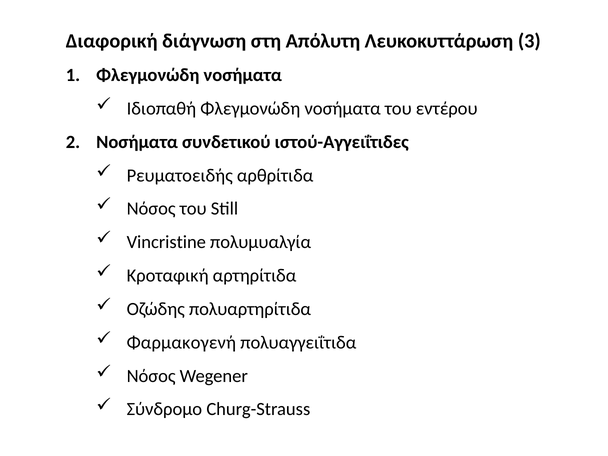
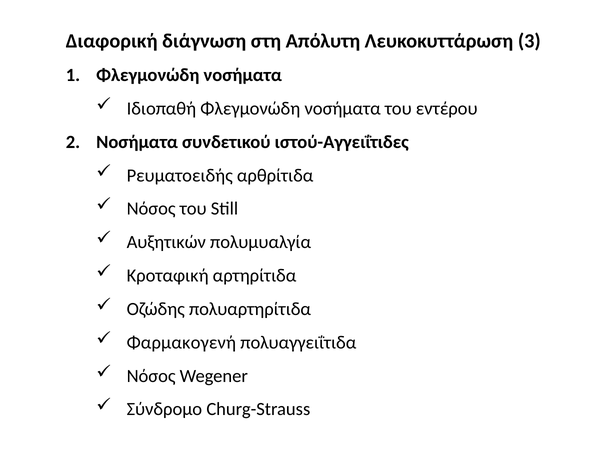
Vincristine: Vincristine -> Αυξητικών
